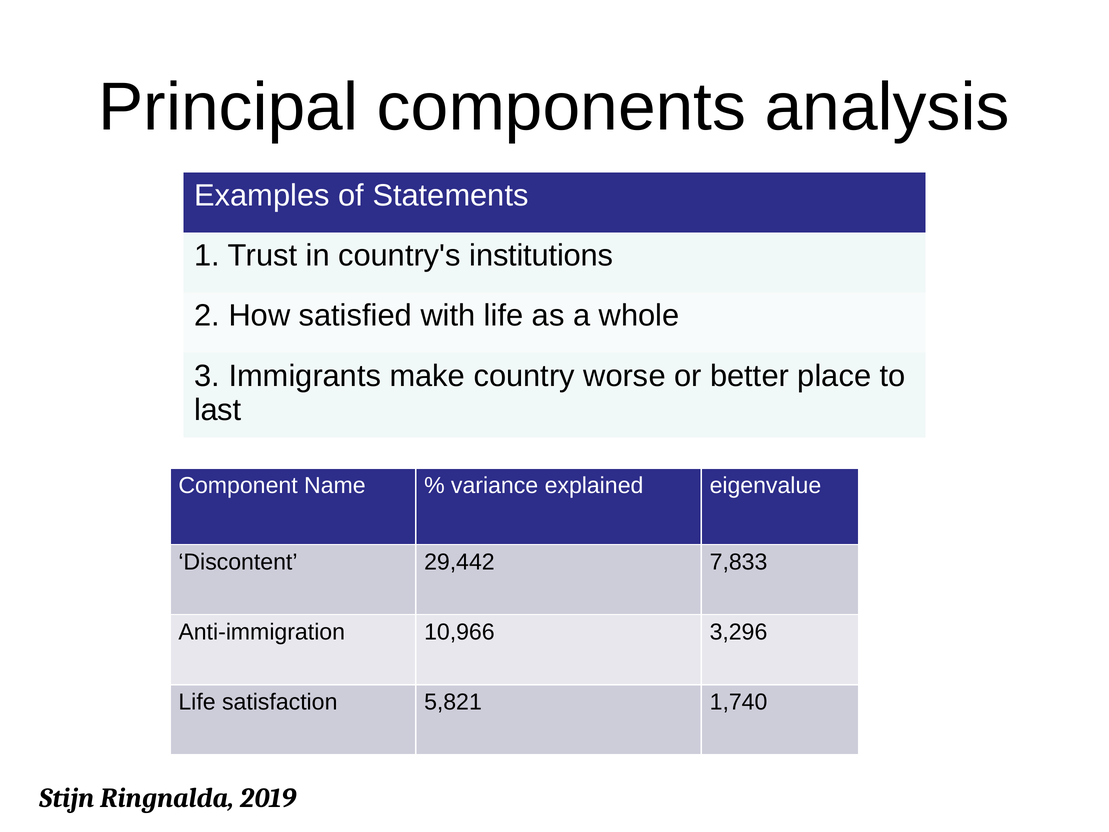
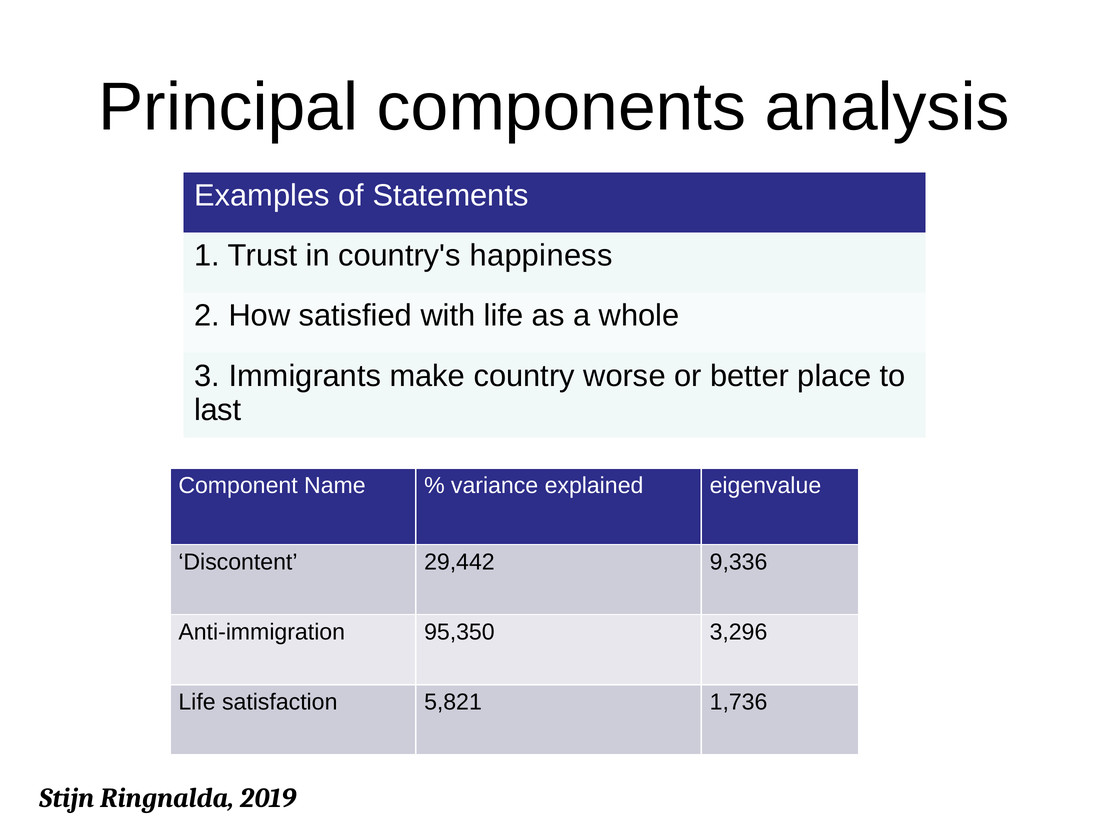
institutions: institutions -> happiness
7,833: 7,833 -> 9,336
10,966: 10,966 -> 95,350
1,740: 1,740 -> 1,736
